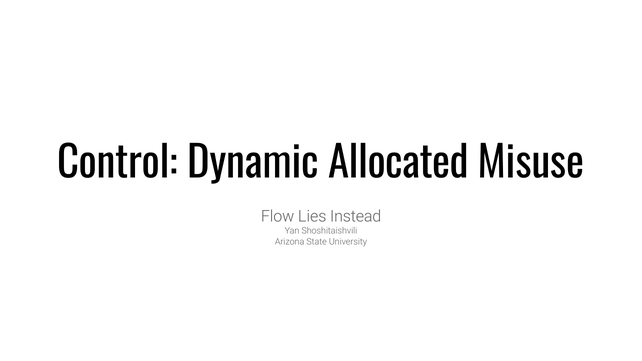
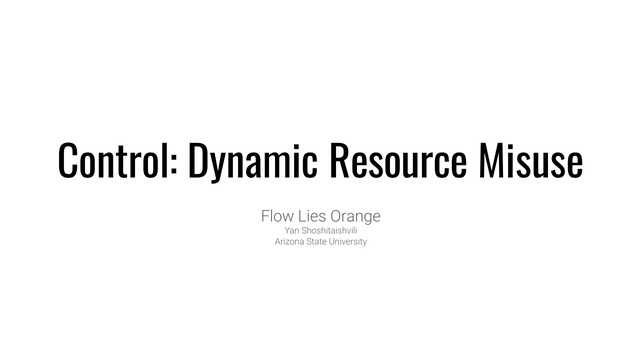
Allocated: Allocated -> Resource
Instead: Instead -> Orange
